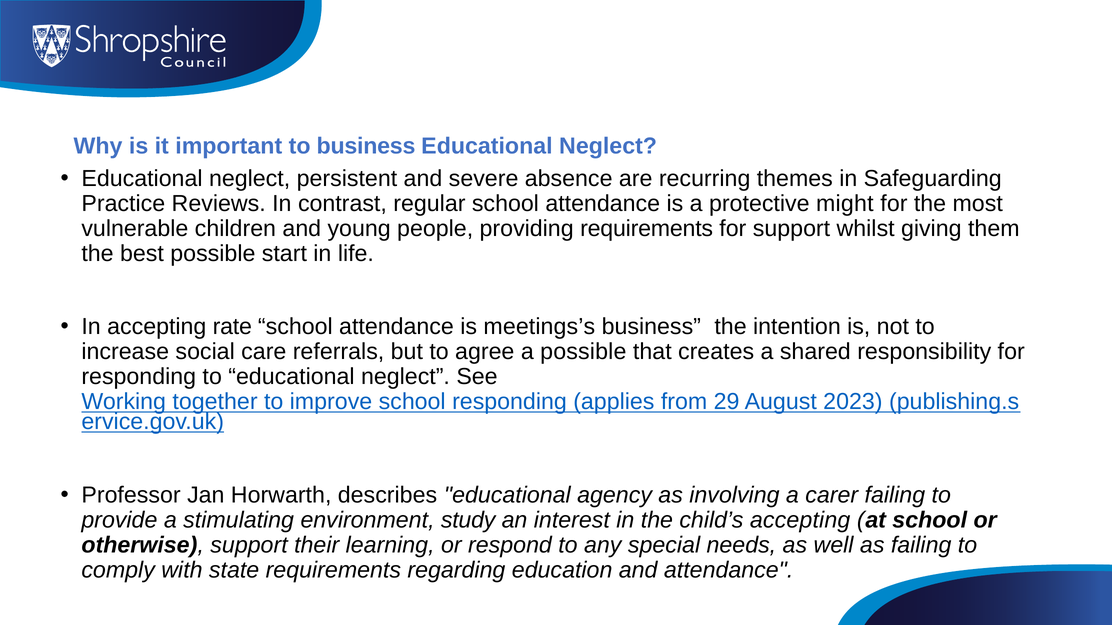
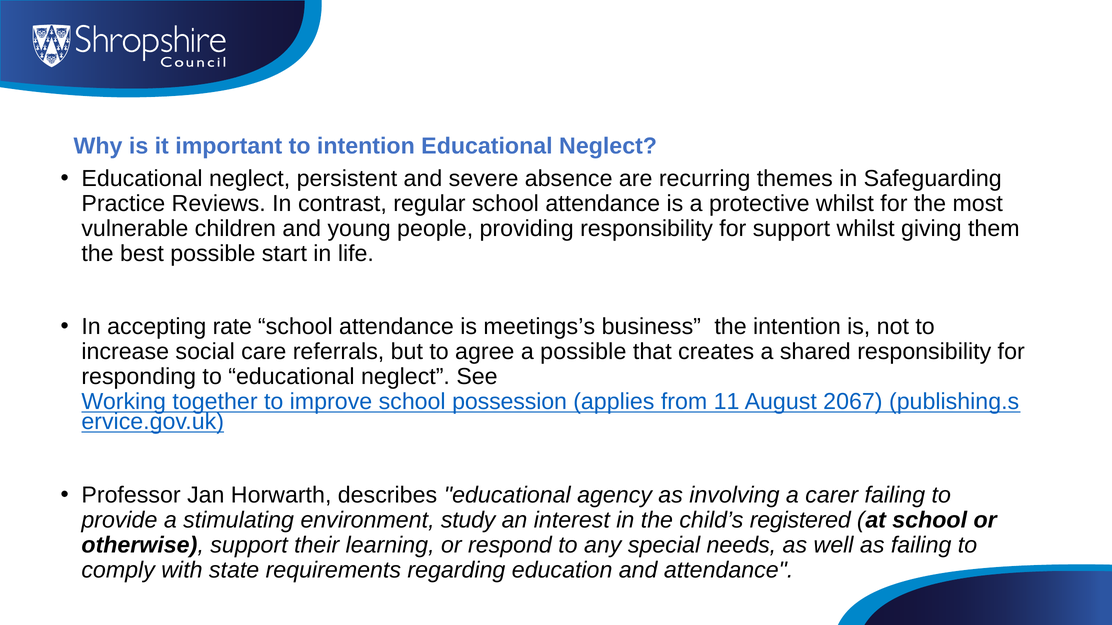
to business: business -> intention
protective might: might -> whilst
providing requirements: requirements -> responsibility
school responding: responding -> possession
29: 29 -> 11
2023: 2023 -> 2067
child’s accepting: accepting -> registered
